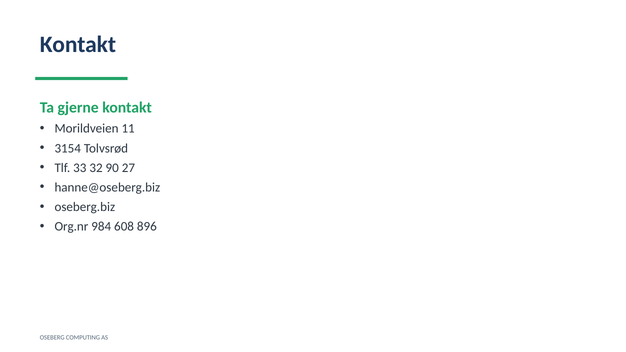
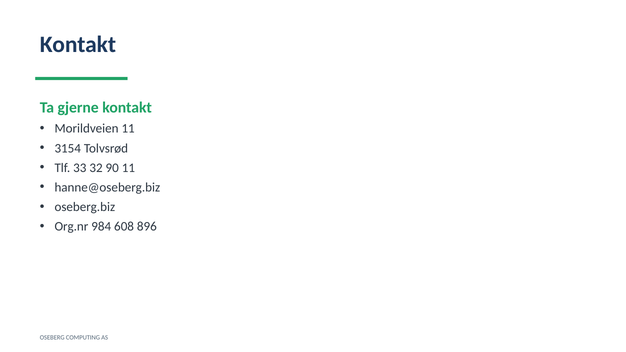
90 27: 27 -> 11
